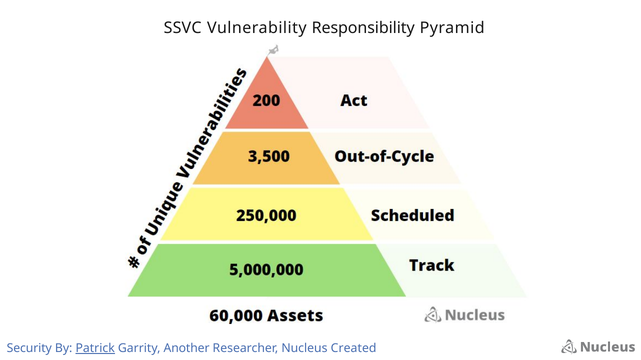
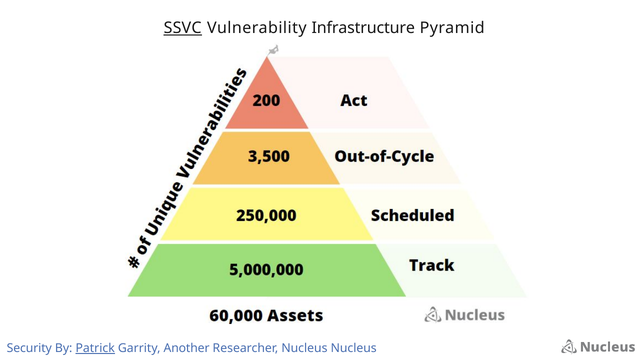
SSVC underline: none -> present
Responsibility: Responsibility -> Infrastructure
Nucleus Created: Created -> Nucleus
